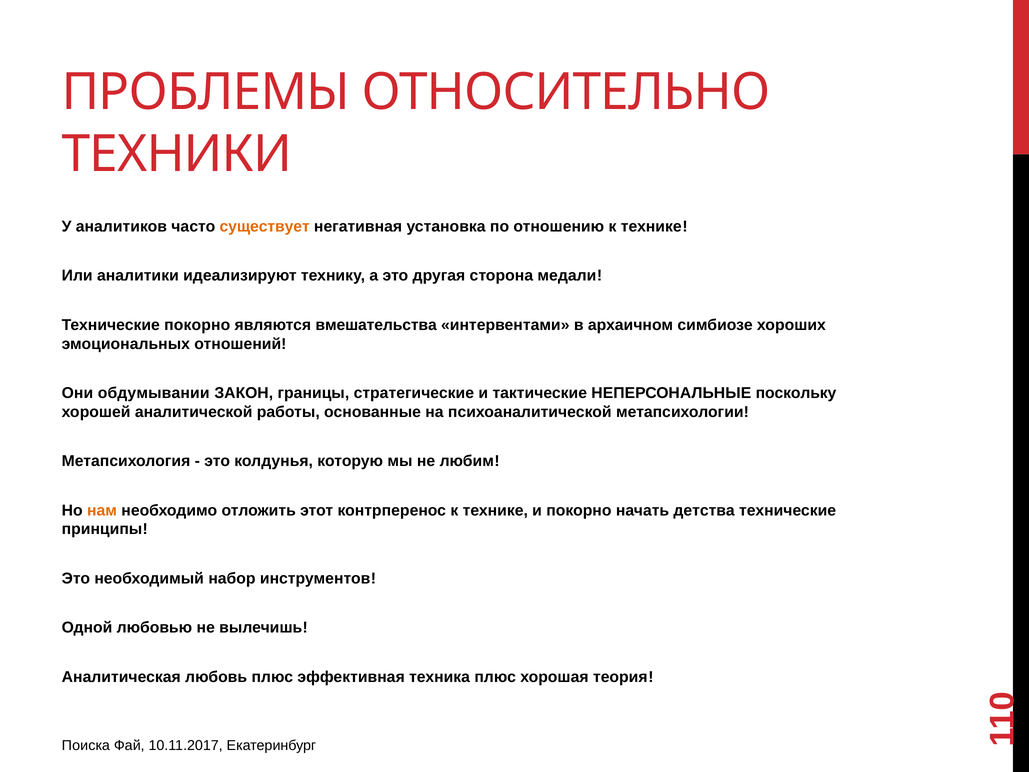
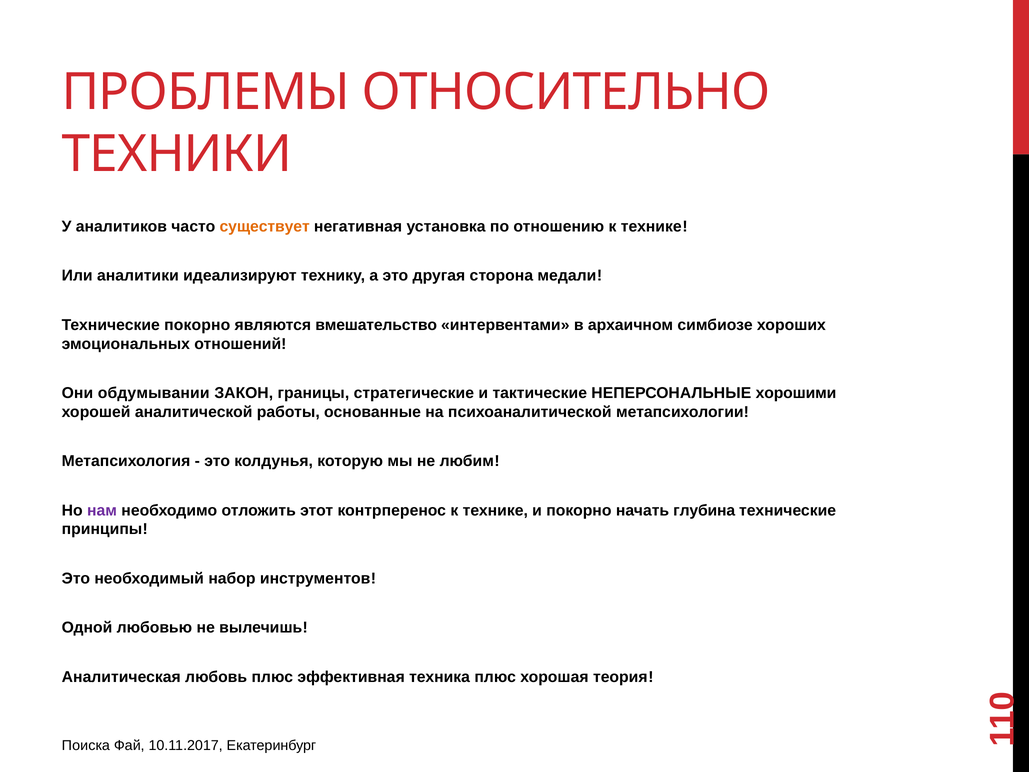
вмешательства: вмешательства -> вмешательство
поскольку: поскольку -> хорошими
нам colour: orange -> purple
детства: детства -> глубина
